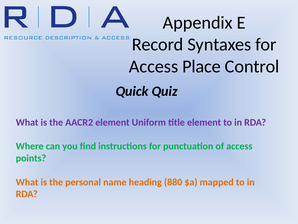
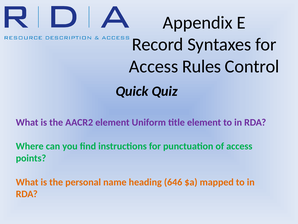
Place: Place -> Rules
880: 880 -> 646
